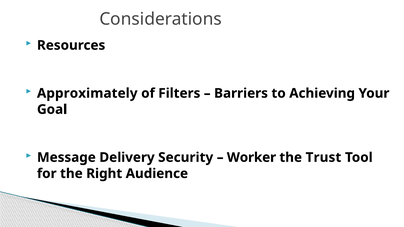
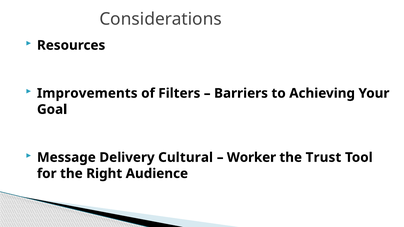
Approximately: Approximately -> Improvements
Security: Security -> Cultural
